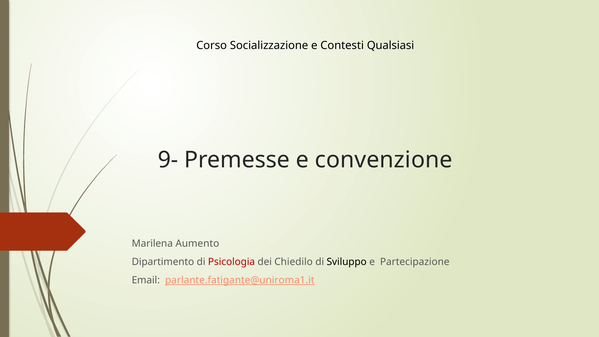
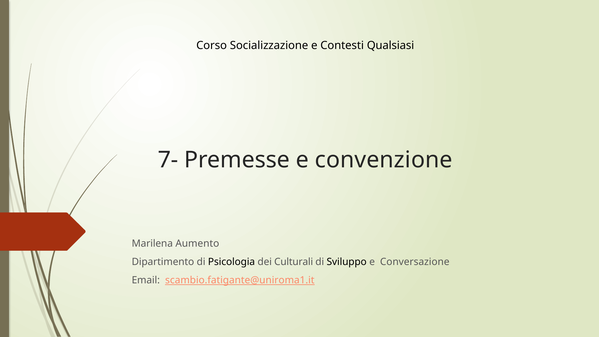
9-: 9- -> 7-
Psicologia colour: red -> black
Chiedilo: Chiedilo -> Culturali
Partecipazione: Partecipazione -> Conversazione
parlante.fatigante@uniroma1.it: parlante.fatigante@uniroma1.it -> scambio.fatigante@uniroma1.it
